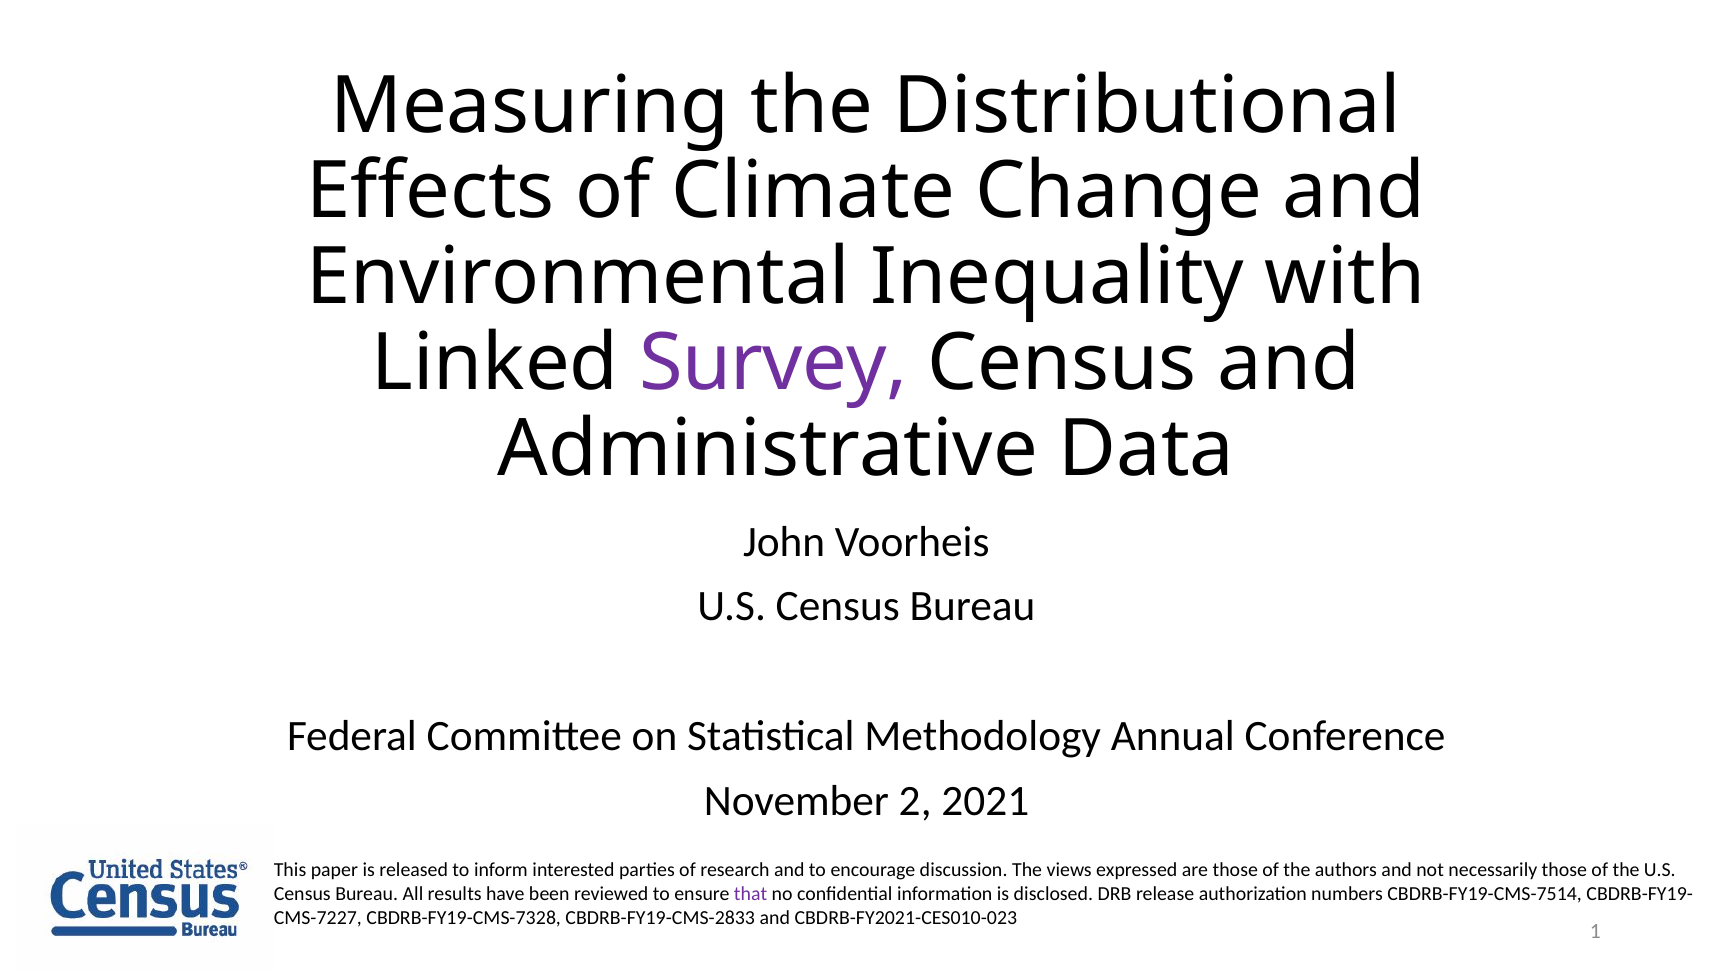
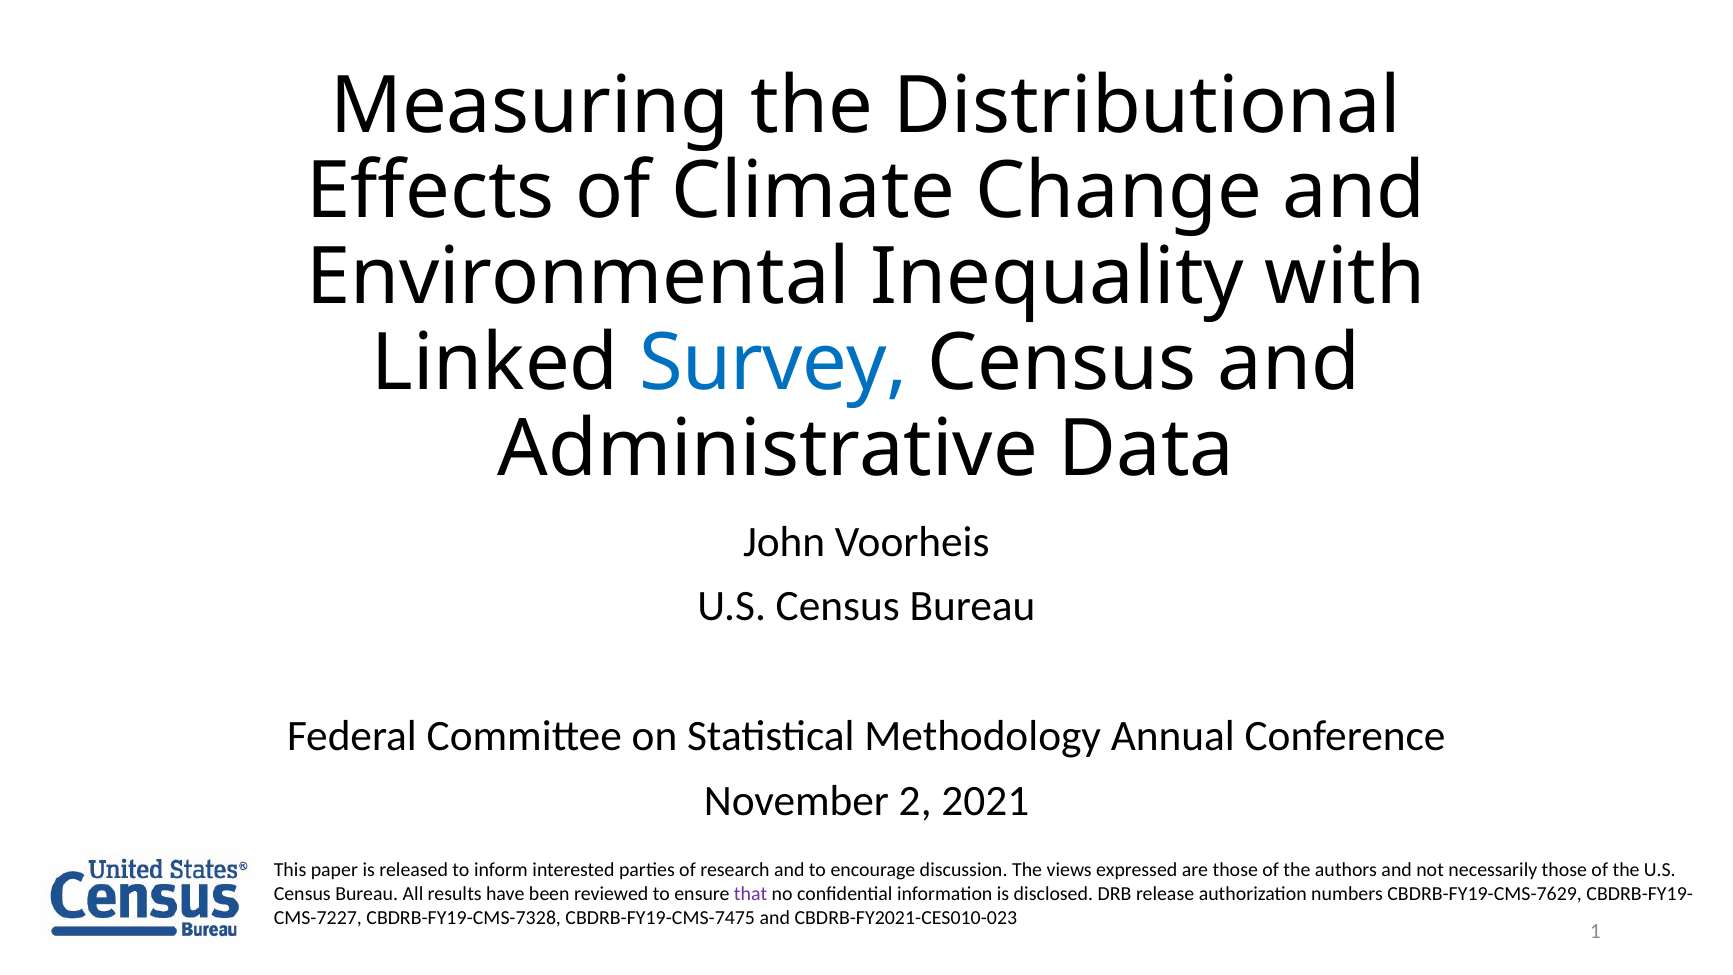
Survey colour: purple -> blue
CBDRB-FY19-CMS-7514: CBDRB-FY19-CMS-7514 -> CBDRB-FY19-CMS-7629
CBDRB-FY19-CMS-2833: CBDRB-FY19-CMS-2833 -> CBDRB-FY19-CMS-7475
